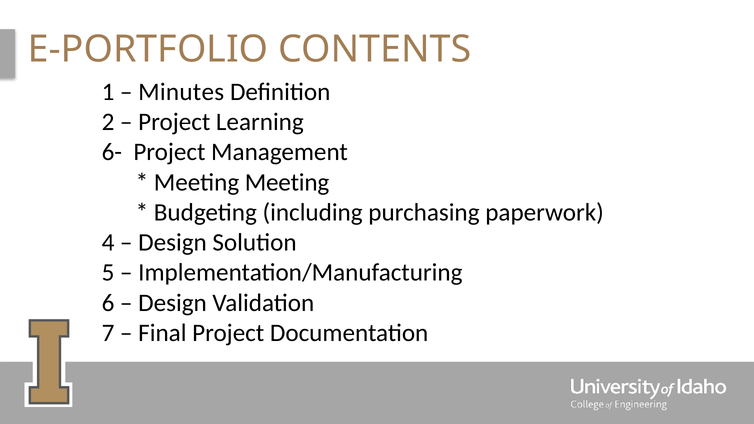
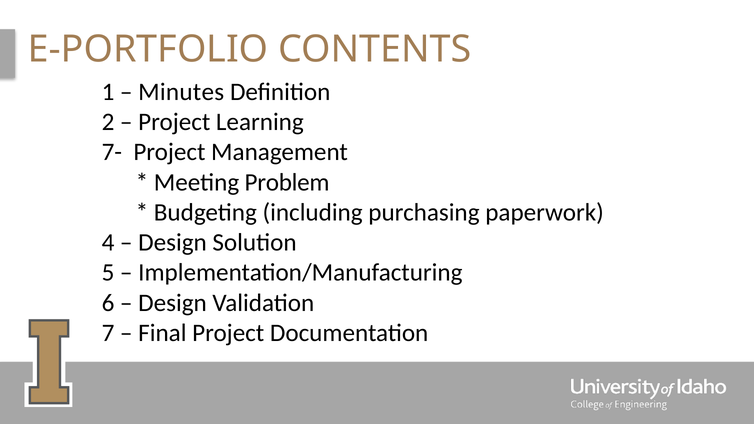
6-: 6- -> 7-
Meeting Meeting: Meeting -> Problem
